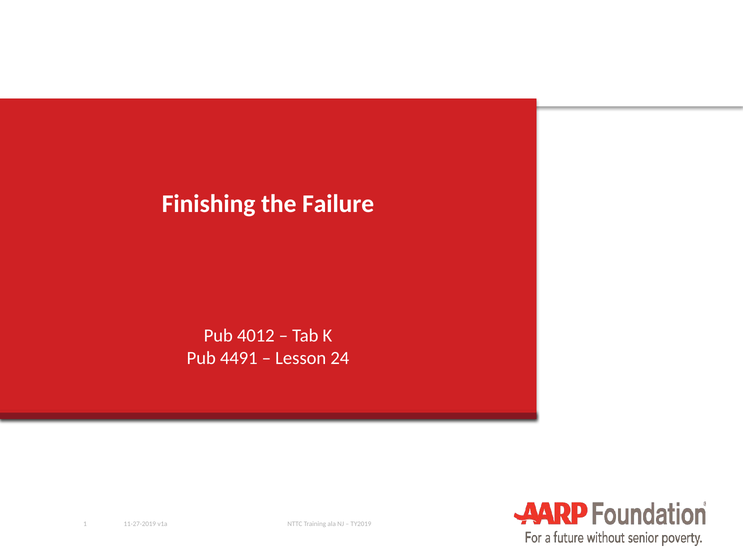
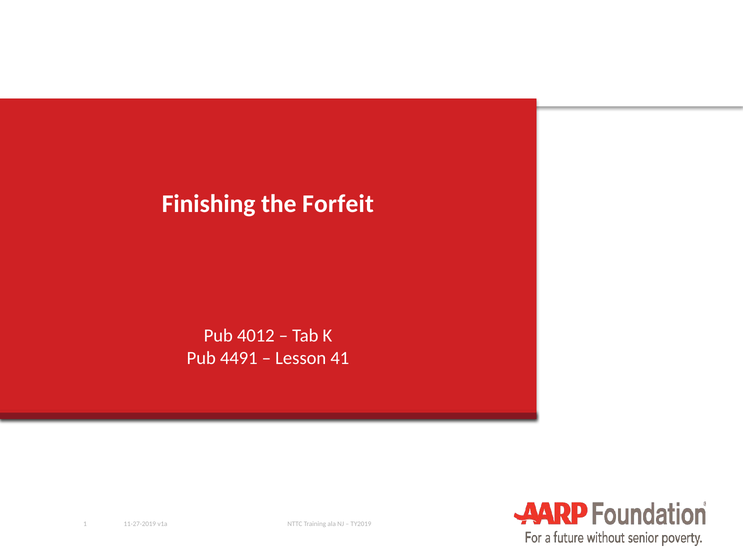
Failure: Failure -> Forfeit
24: 24 -> 41
